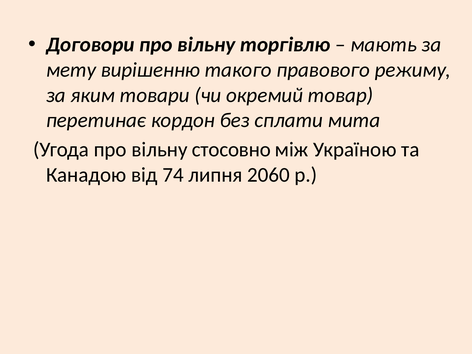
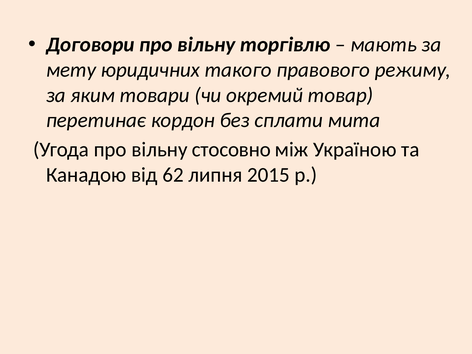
вирішенню: вирішенню -> юридичних
74: 74 -> 62
2060: 2060 -> 2015
